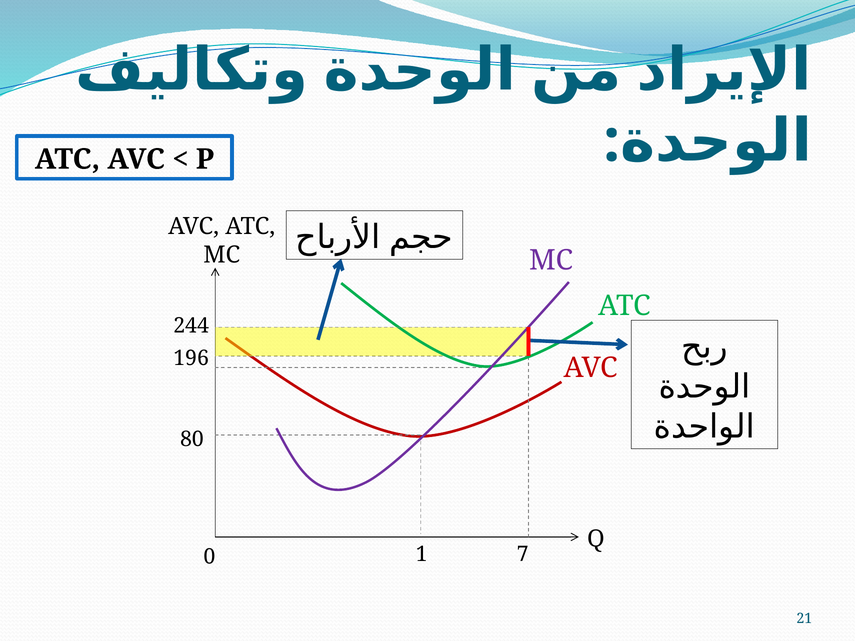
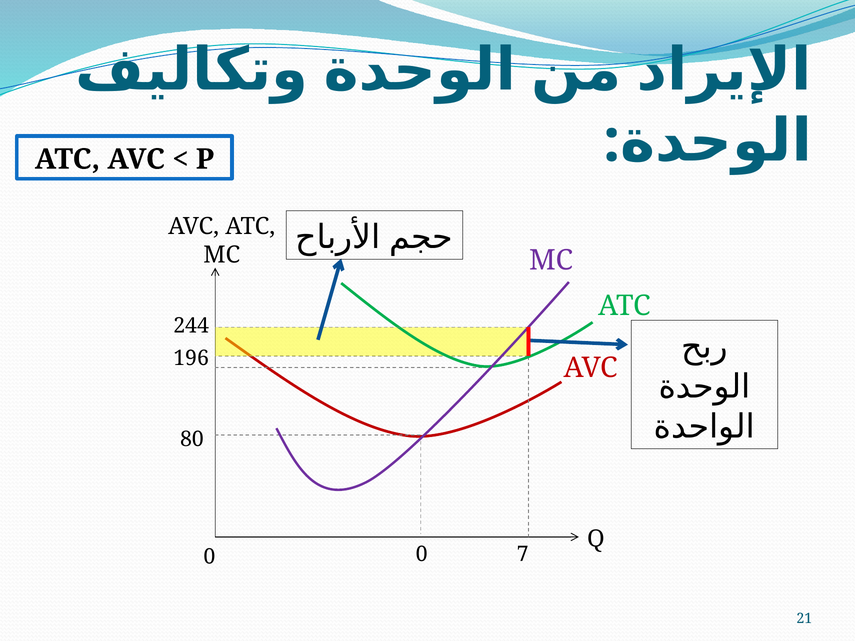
0 1: 1 -> 0
